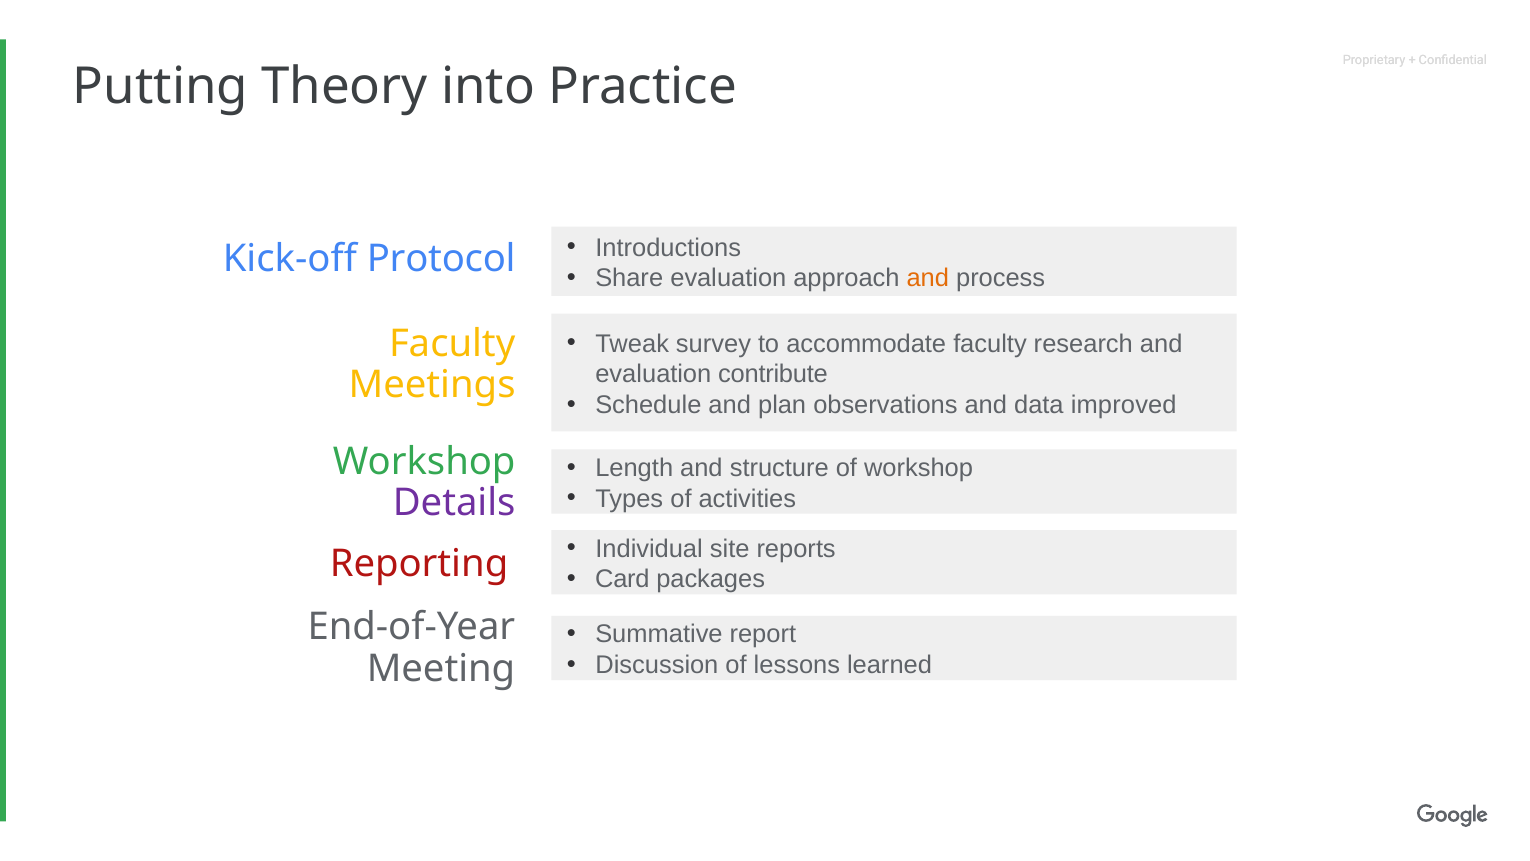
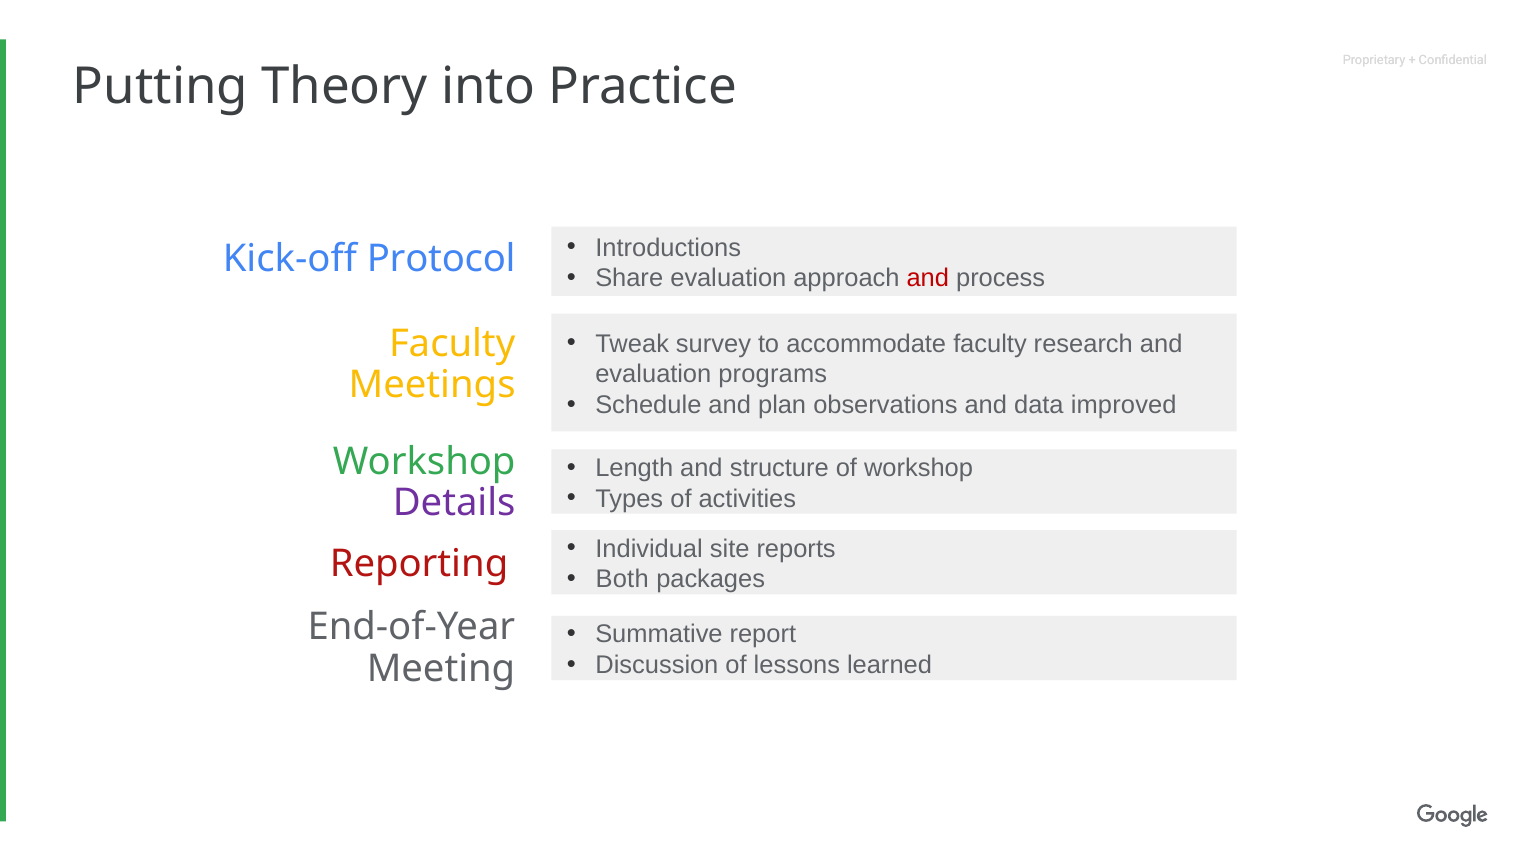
and at (928, 278) colour: orange -> red
contribute: contribute -> programs
Card: Card -> Both
